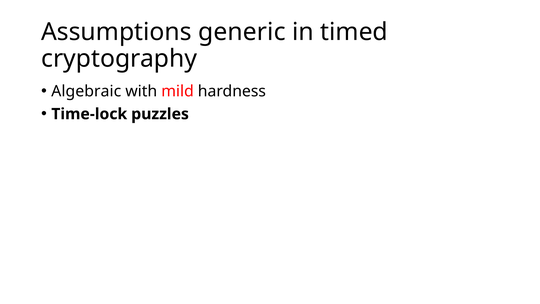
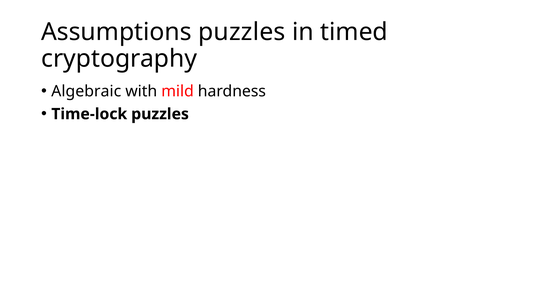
Assumptions generic: generic -> puzzles
